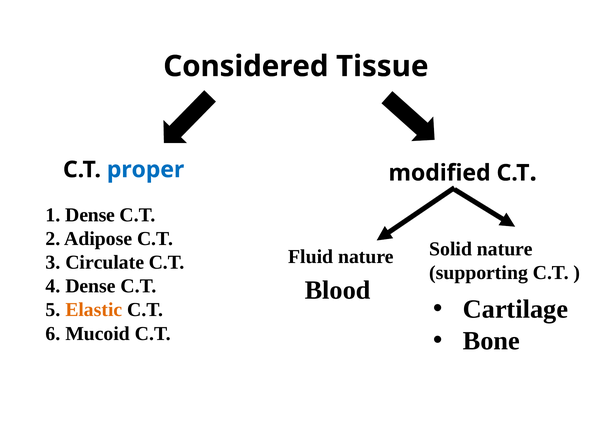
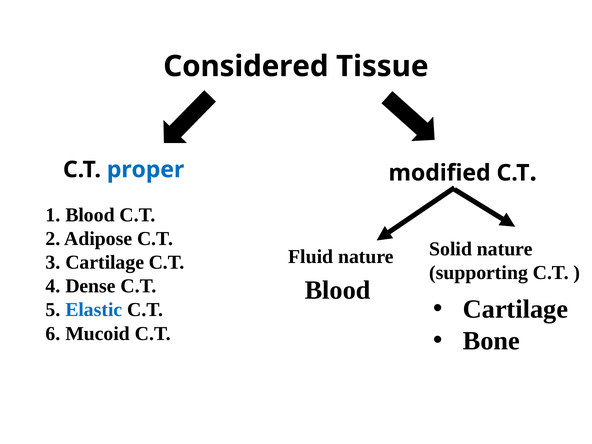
1 Dense: Dense -> Blood
3 Circulate: Circulate -> Cartilage
Elastic colour: orange -> blue
